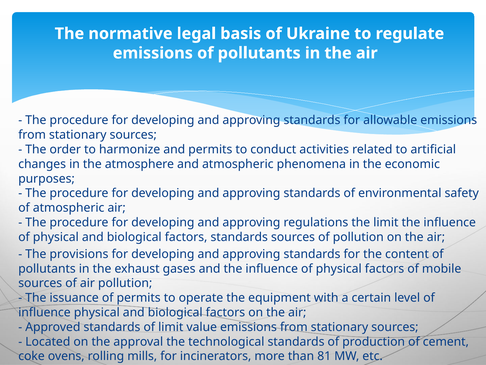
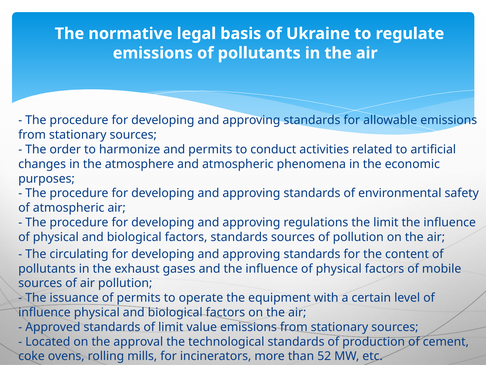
provisions: provisions -> circulating
81: 81 -> 52
